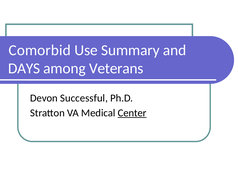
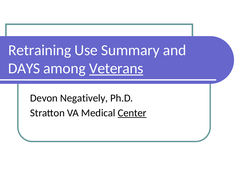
Comorbid: Comorbid -> Retraining
Veterans underline: none -> present
Successful: Successful -> Negatively
